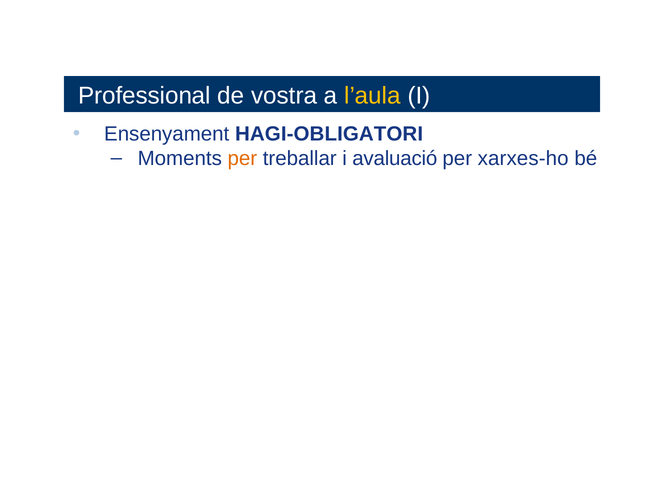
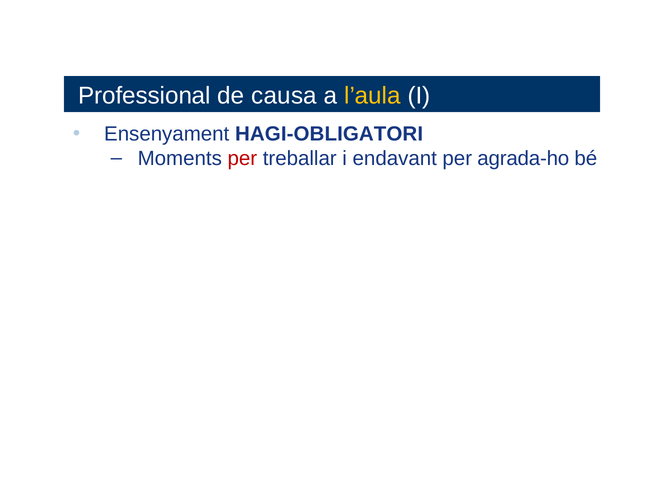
vostra: vostra -> causa
per at (242, 159) colour: orange -> red
avaluació: avaluació -> endavant
xarxes-ho: xarxes-ho -> agrada-ho
